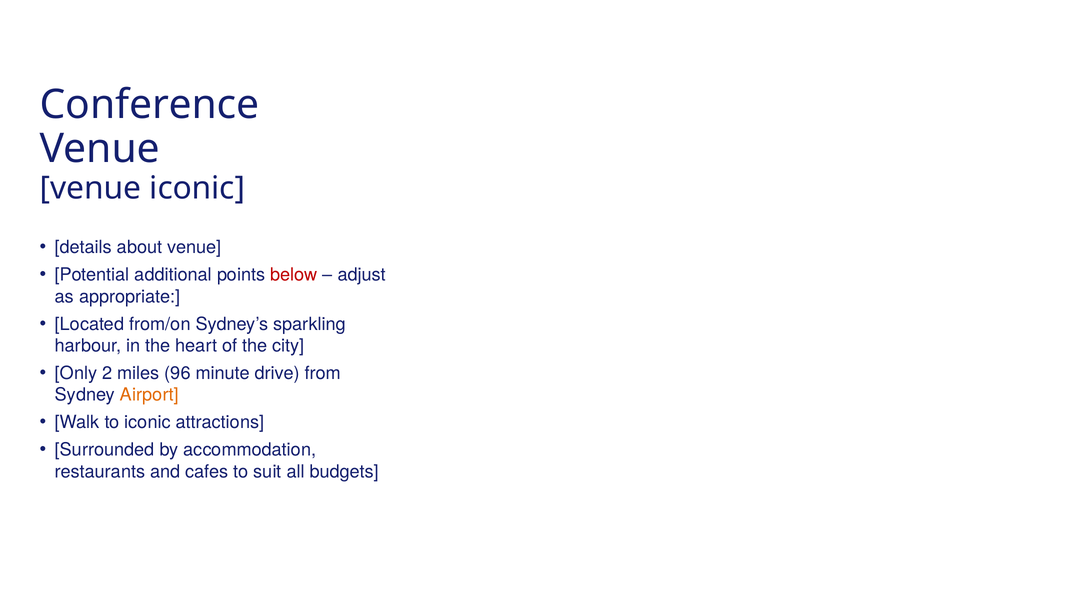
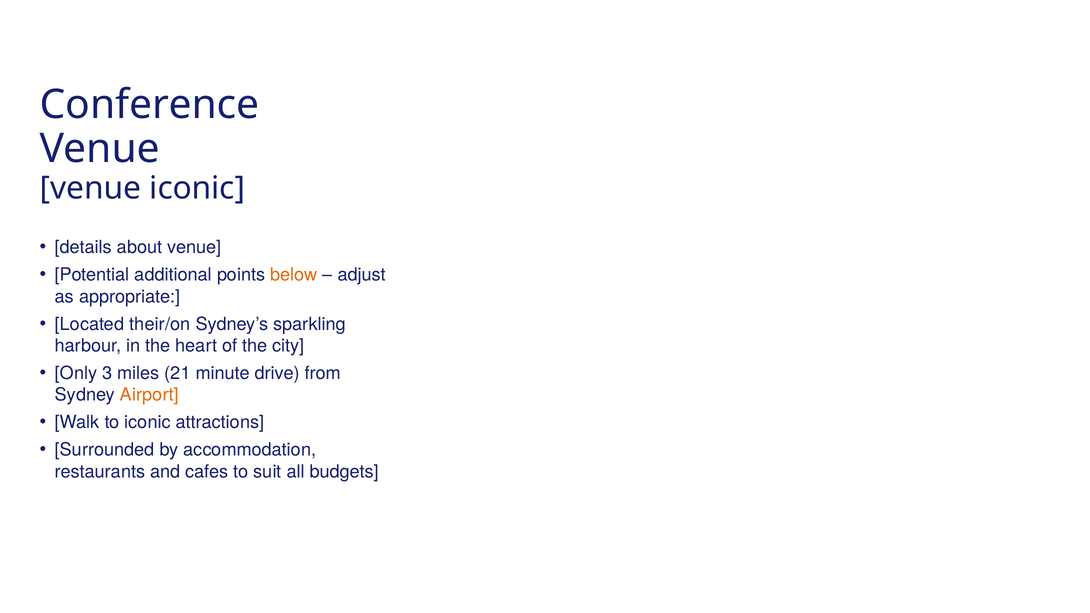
below colour: red -> orange
from/on: from/on -> their/on
2: 2 -> 3
96: 96 -> 21
